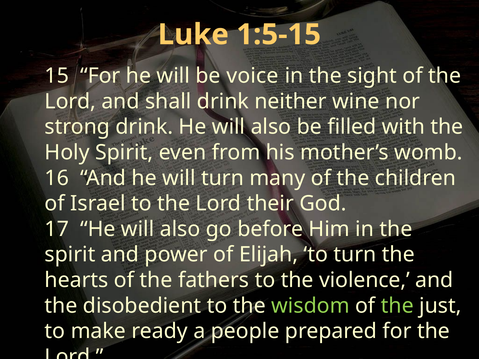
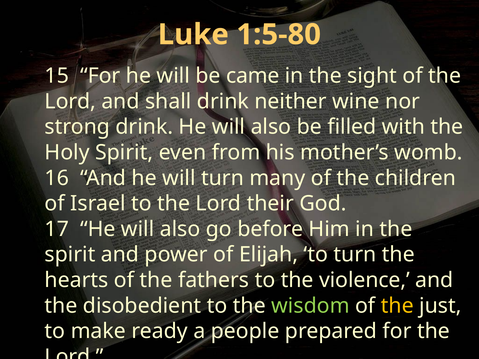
1:5-15: 1:5-15 -> 1:5-80
voice: voice -> came
the at (397, 306) colour: light green -> yellow
